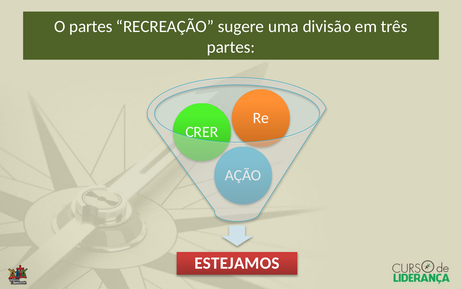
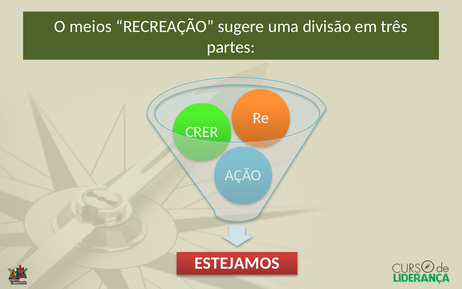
O partes: partes -> meios
